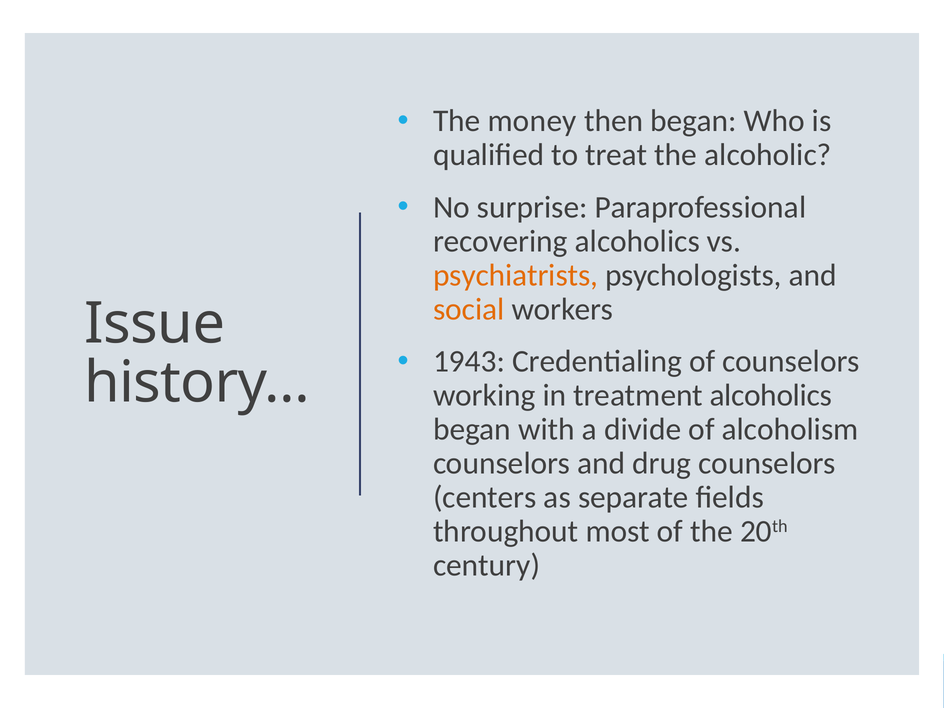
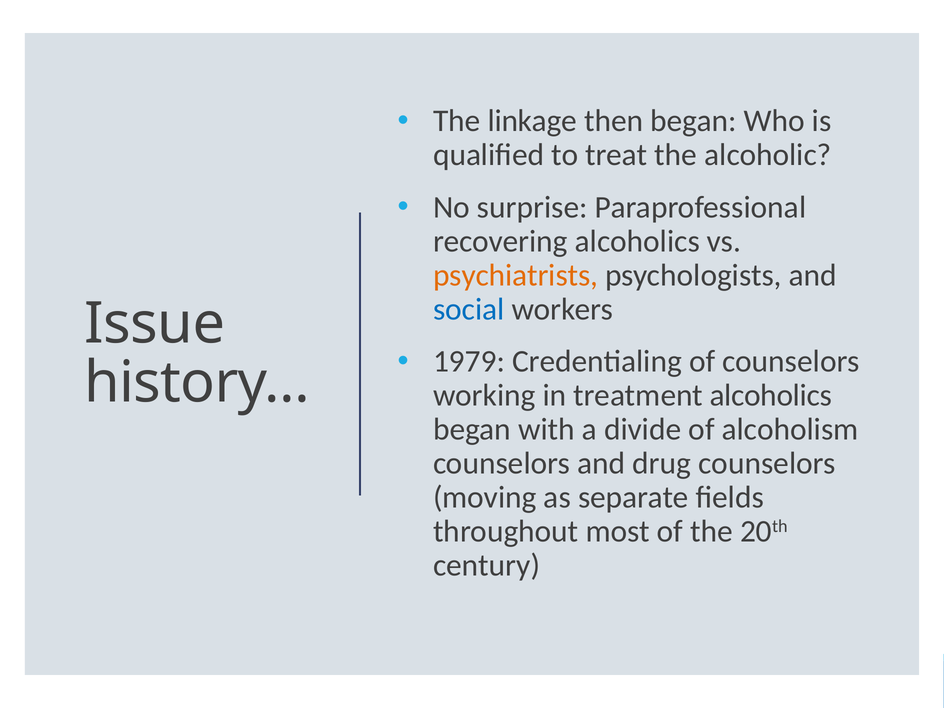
money: money -> linkage
social colour: orange -> blue
1943: 1943 -> 1979
centers: centers -> moving
